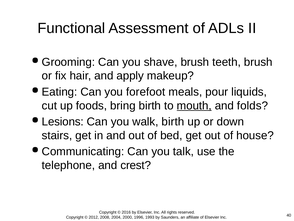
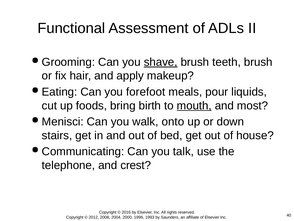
shave underline: none -> present
folds: folds -> most
Lesions: Lesions -> Menisci
walk birth: birth -> onto
